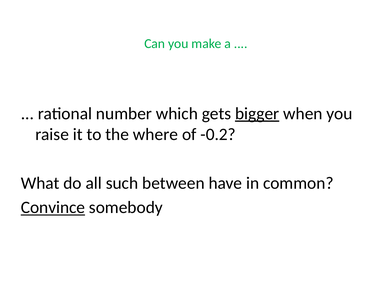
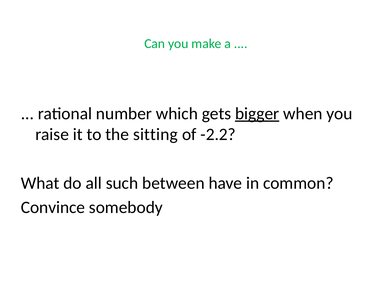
where: where -> sitting
-0.2: -0.2 -> -2.2
Convince underline: present -> none
